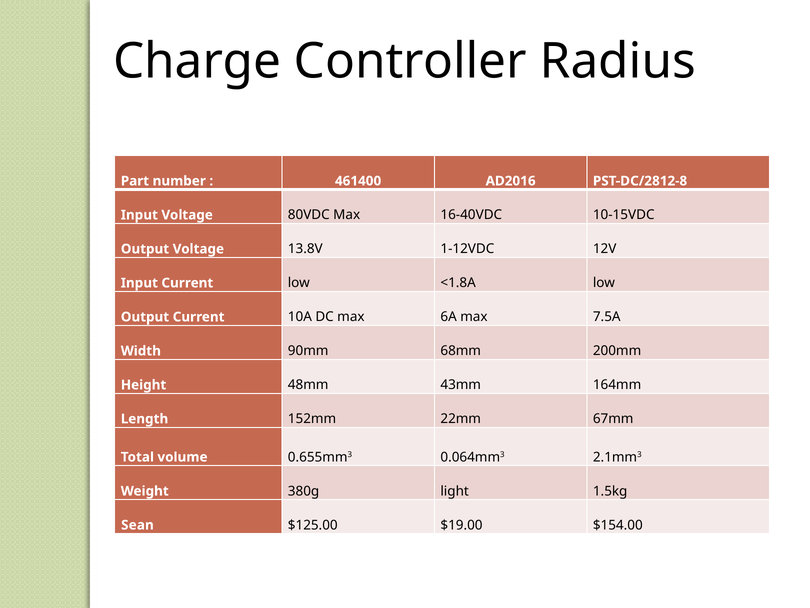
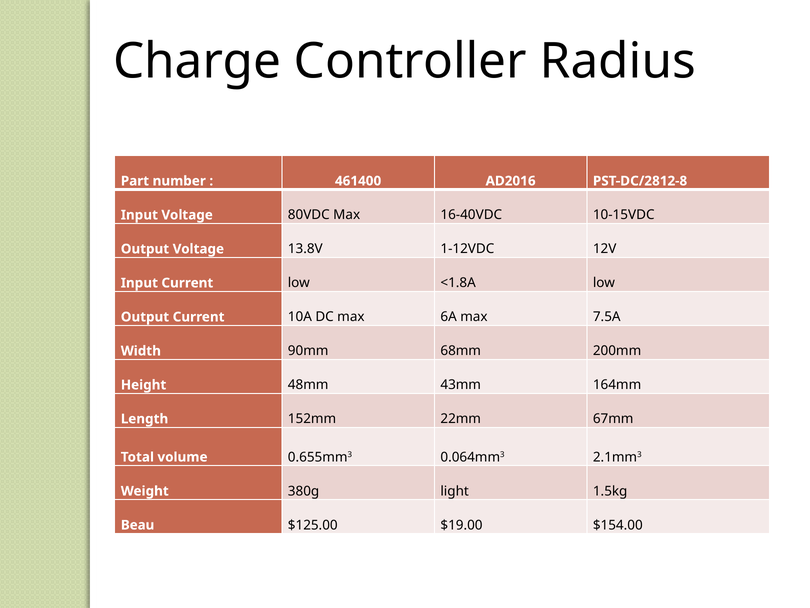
Sean: Sean -> Beau
